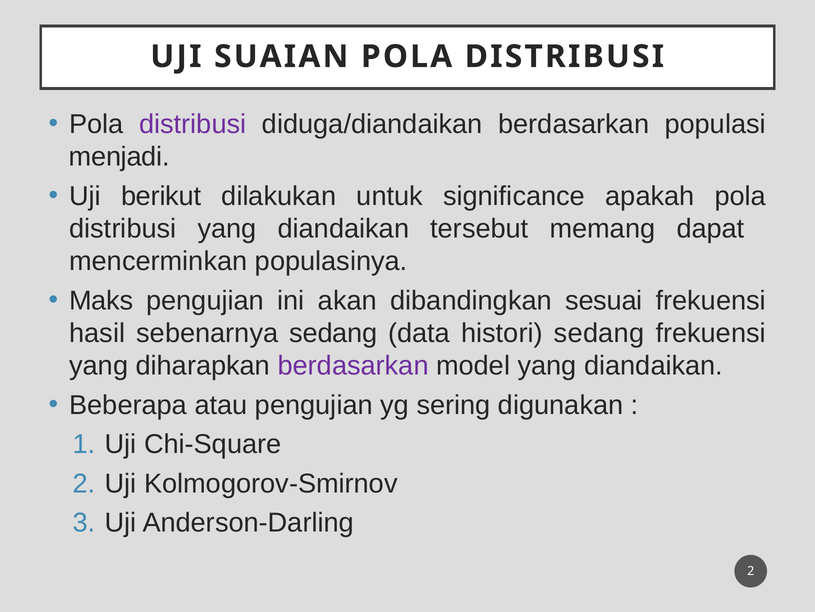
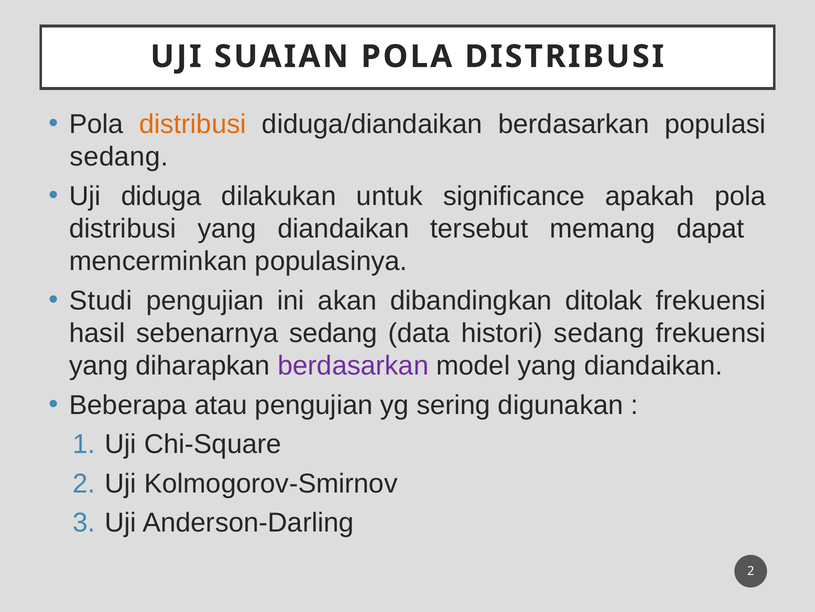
distribusi at (193, 124) colour: purple -> orange
menjadi at (119, 157): menjadi -> sedang
berikut: berikut -> diduga
Maks: Maks -> Studi
sesuai: sesuai -> ditolak
